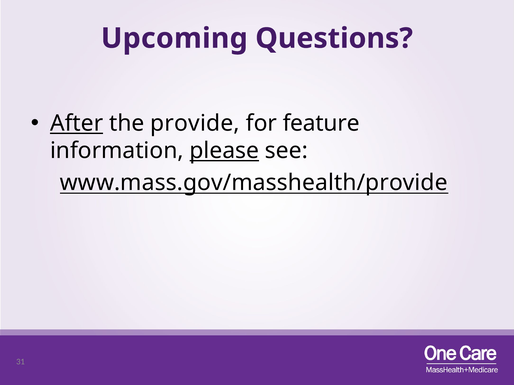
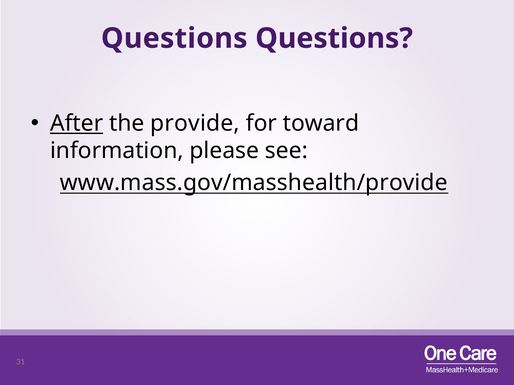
Upcoming at (174, 38): Upcoming -> Questions
feature: feature -> toward
please underline: present -> none
